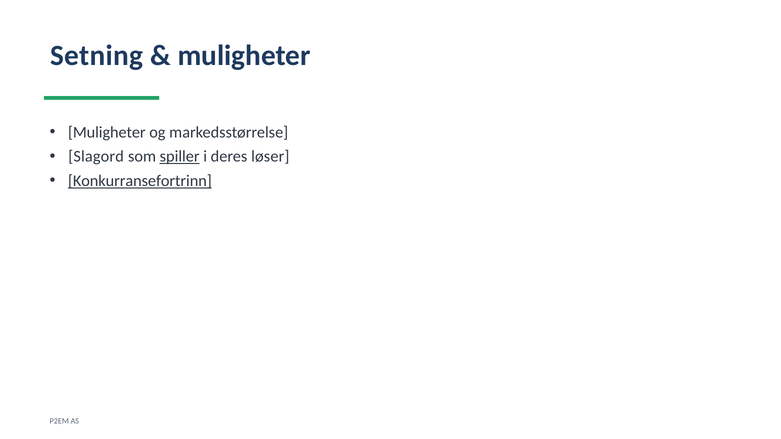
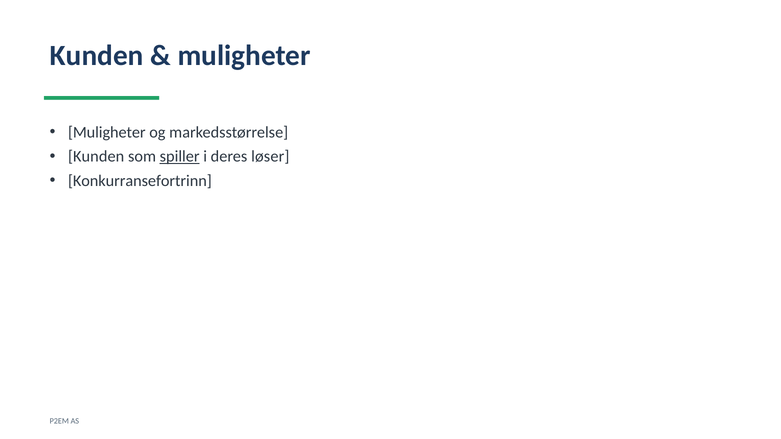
Setning at (97, 56): Setning -> Kunden
Slagord at (96, 157): Slagord -> Kunden
Konkurransefortrinn underline: present -> none
